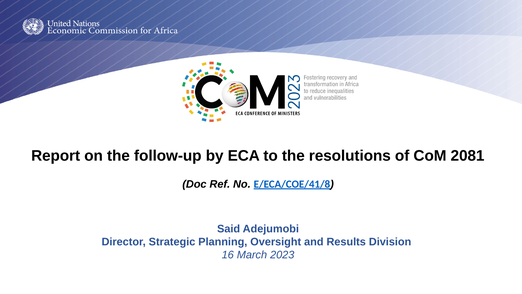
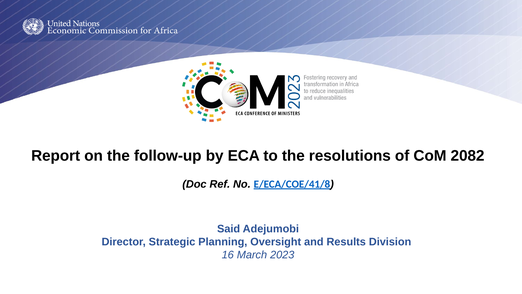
2081: 2081 -> 2082
